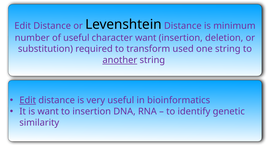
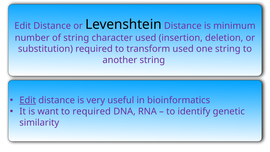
of useful: useful -> string
character want: want -> used
another underline: present -> none
to insertion: insertion -> required
